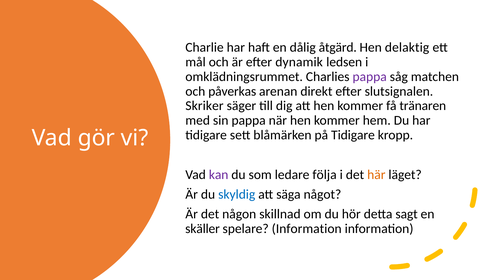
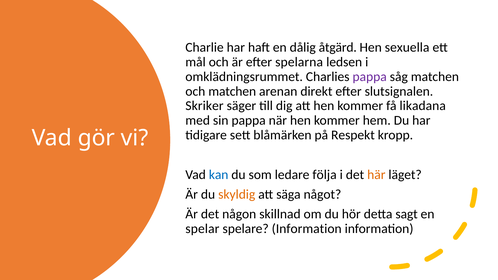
delaktig: delaktig -> sexuella
dynamik: dynamik -> spelarna
och påverkas: påverkas -> matchen
tränaren: tränaren -> likadana
på Tidigare: Tidigare -> Respekt
kan colour: purple -> blue
skyldig colour: blue -> orange
skäller: skäller -> spelar
